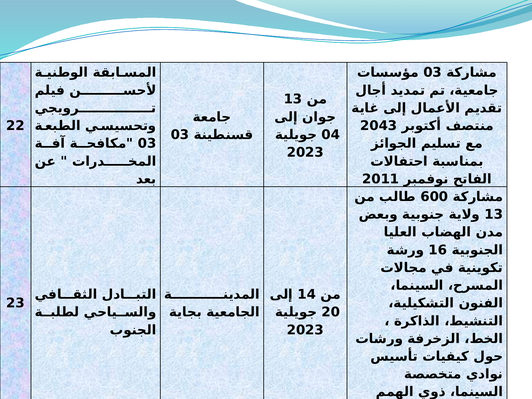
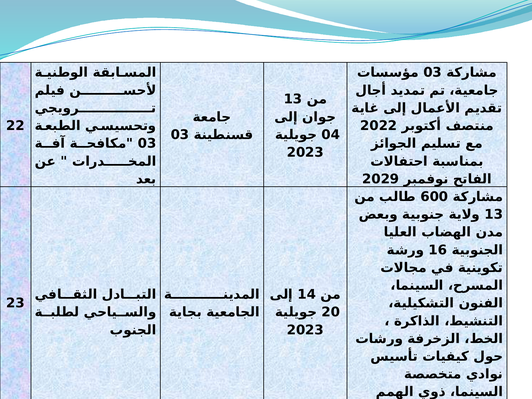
2043: 2043 -> 2022
2011: 2011 -> 2029
